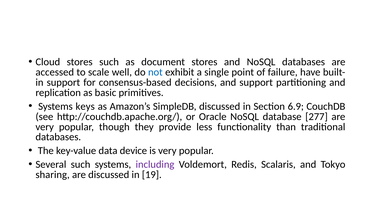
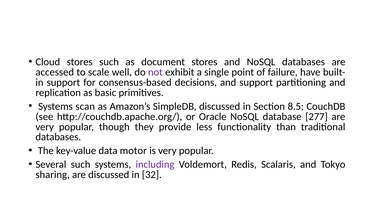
not colour: blue -> purple
keys: keys -> scan
6.9: 6.9 -> 8.5
device: device -> motor
19: 19 -> 32
